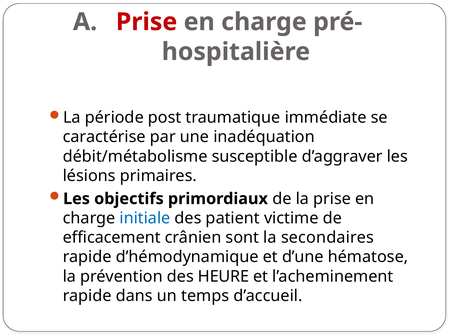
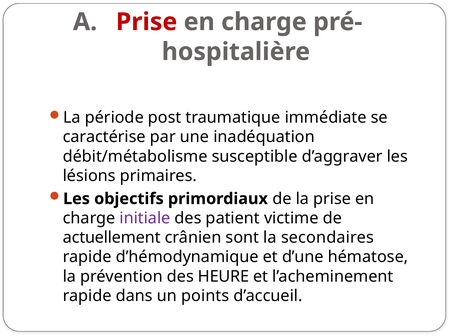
initiale colour: blue -> purple
efficacement: efficacement -> actuellement
temps: temps -> points
